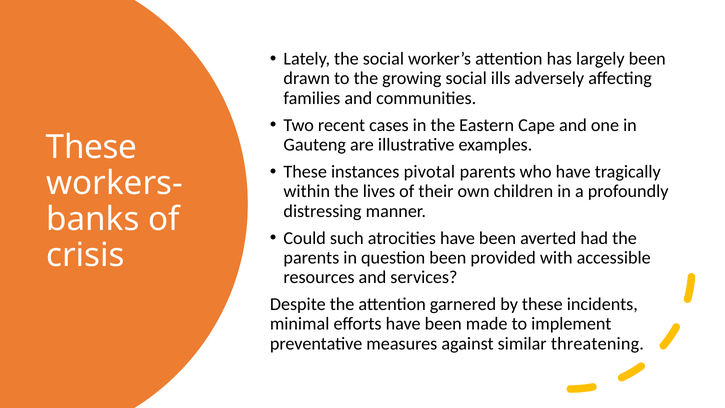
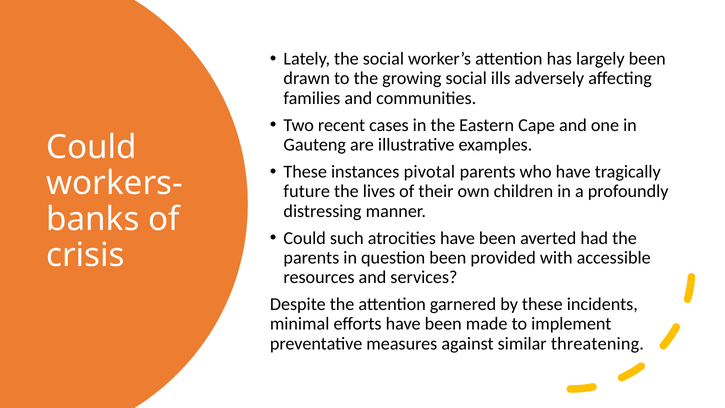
These at (91, 147): These -> Could
within: within -> future
